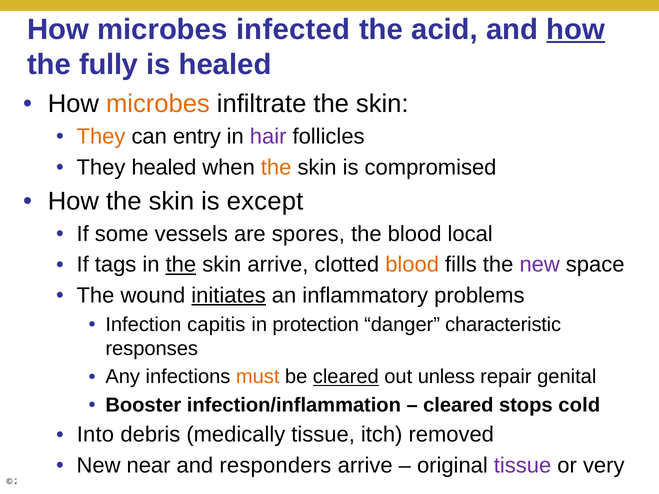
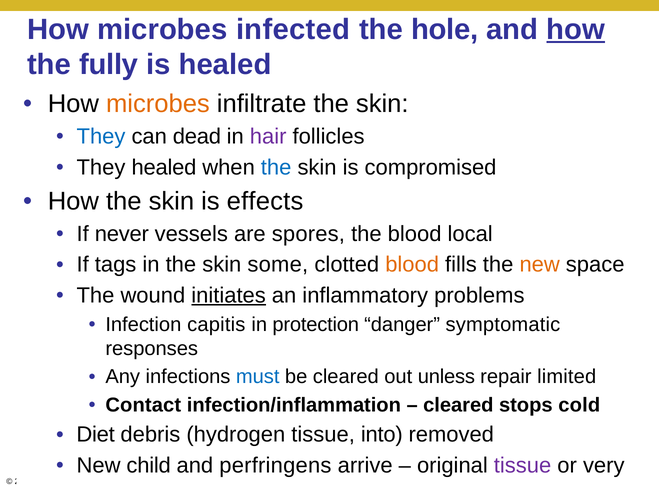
acid: acid -> hole
They at (101, 137) colour: orange -> blue
entry: entry -> dead
the at (276, 167) colour: orange -> blue
except: except -> effects
some: some -> never
the at (181, 265) underline: present -> none
skin arrive: arrive -> some
new at (540, 265) colour: purple -> orange
characteristic: characteristic -> symptomatic
must colour: orange -> blue
cleared at (346, 377) underline: present -> none
genital: genital -> limited
Booster: Booster -> Contact
Into: Into -> Diet
medically: medically -> hydrogen
itch: itch -> into
near: near -> child
responders: responders -> perfringens
